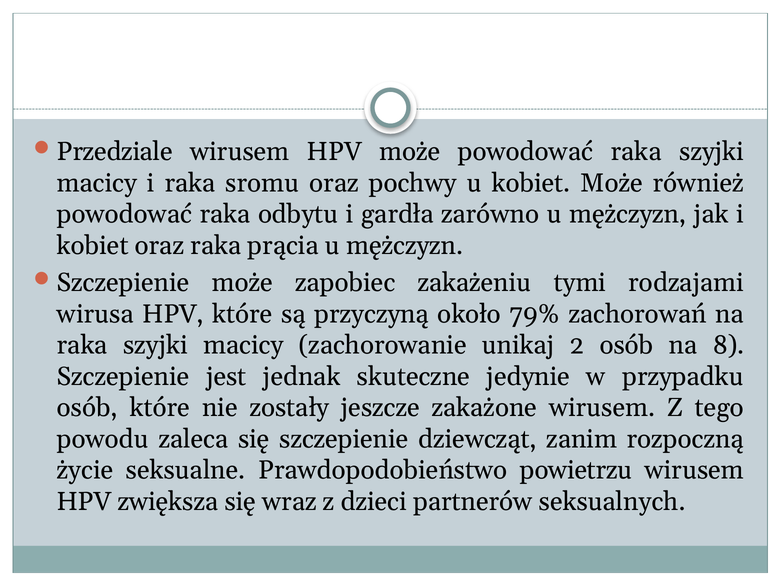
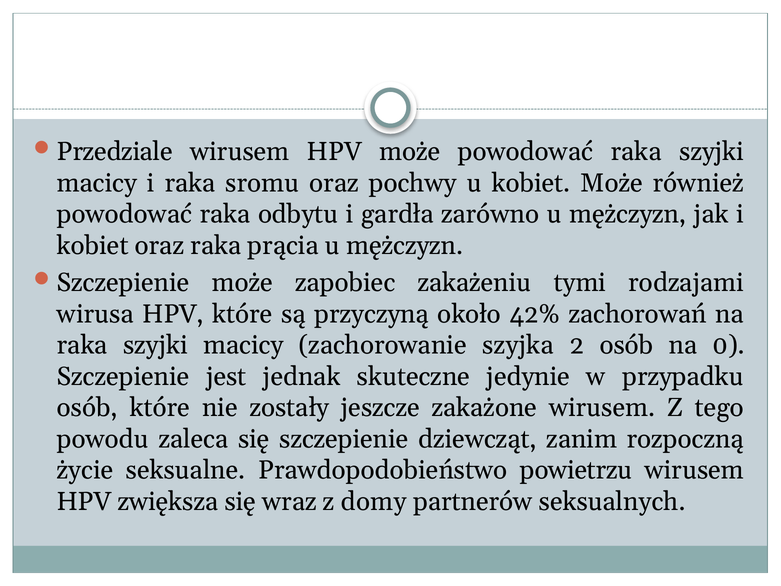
79%: 79% -> 42%
unikaj: unikaj -> szyjka
8: 8 -> 0
dzieci: dzieci -> domy
